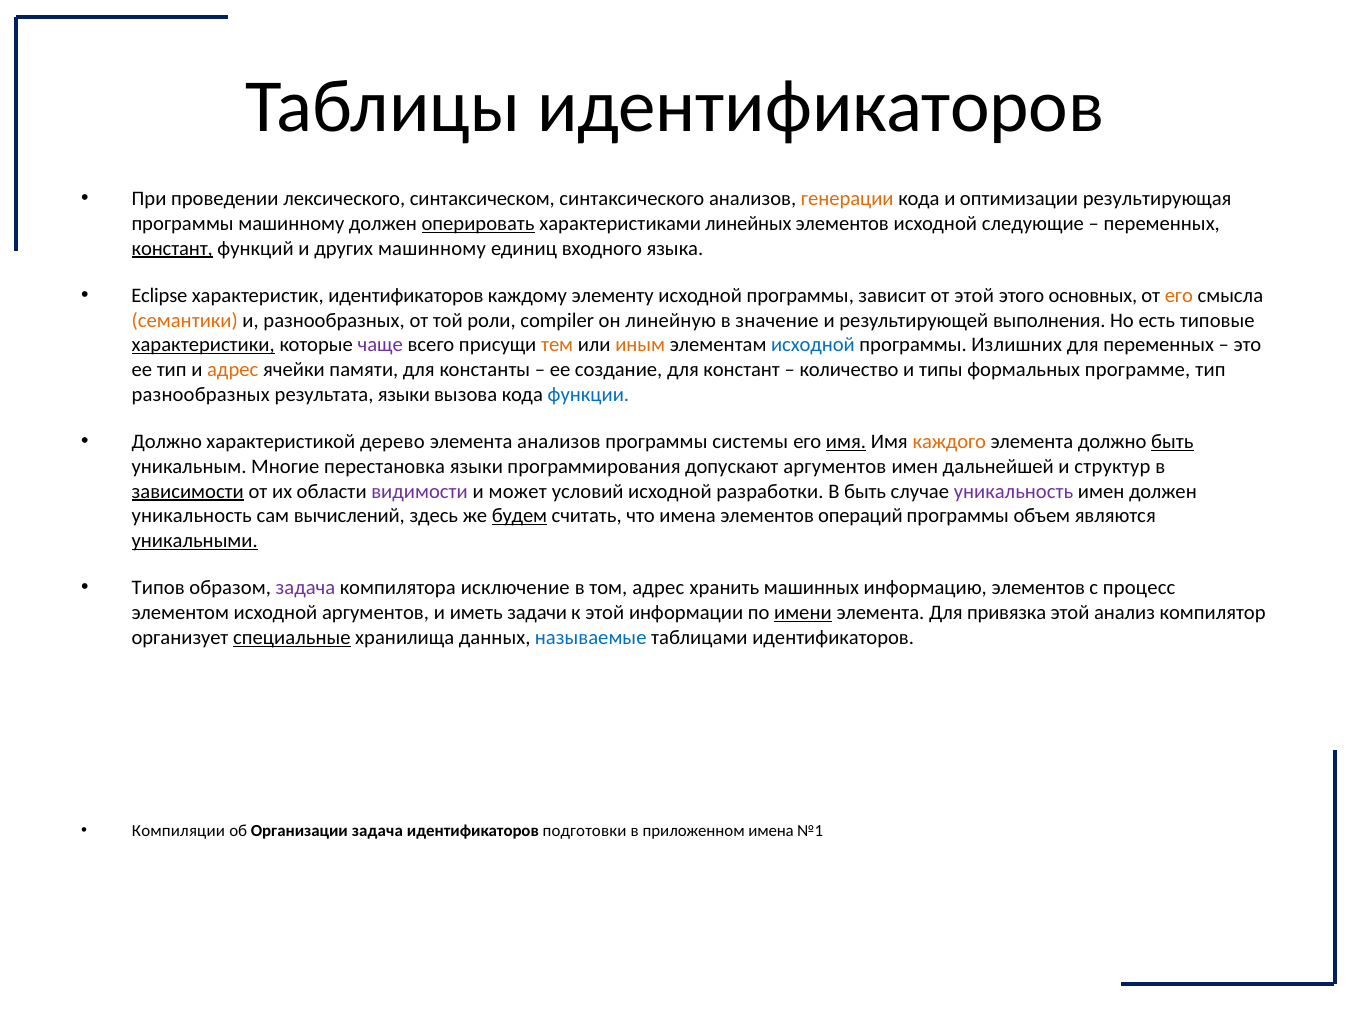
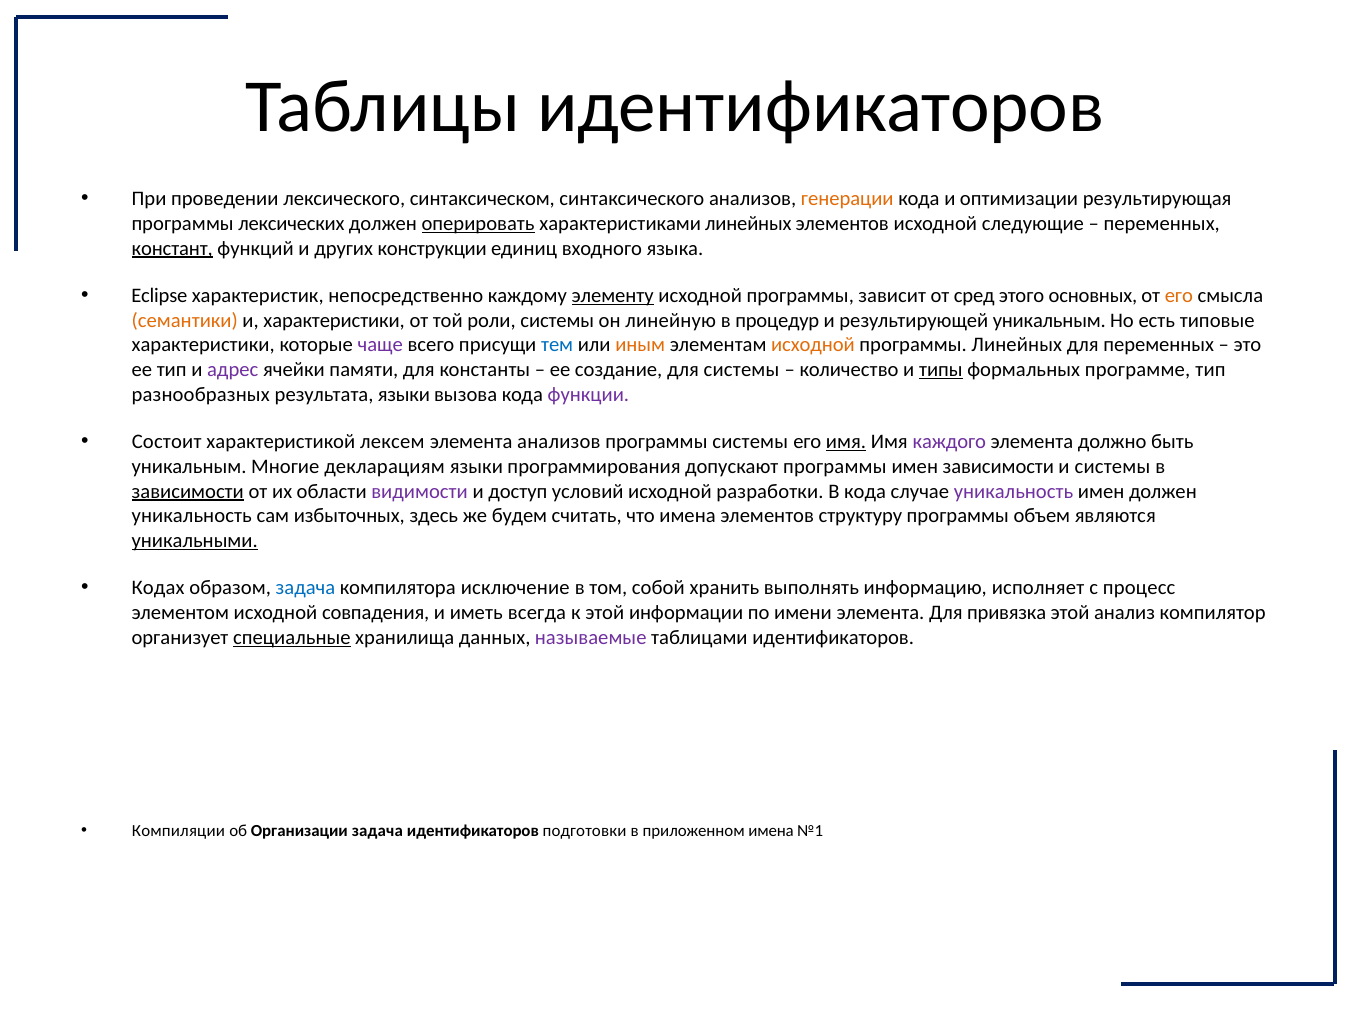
программы машинному: машинному -> лексических
других машинному: машинному -> конструкции
характеристик идентификаторов: идентификаторов -> непосредственно
элементу underline: none -> present
от этой: этой -> сред
и разнообразных: разнообразных -> характеристики
роли compiler: compiler -> системы
значение: значение -> процедур
результирующей выполнения: выполнения -> уникальным
характеристики at (203, 345) underline: present -> none
тем colour: orange -> blue
исходной at (813, 345) colour: blue -> orange
программы Излишних: Излишних -> Линейных
адрес at (233, 370) colour: orange -> purple
для констант: констант -> системы
типы underline: none -> present
функции colour: blue -> purple
Должно at (167, 442): Должно -> Состоит
дерево: дерево -> лексем
каждого colour: orange -> purple
быть at (1172, 442) underline: present -> none
перестановка: перестановка -> декларациям
допускают аргументов: аргументов -> программы
имен дальнейшей: дальнейшей -> зависимости
и структур: структур -> системы
может: может -> доступ
В быть: быть -> кода
вычислений: вычислений -> избыточных
будем underline: present -> none
операций: операций -> структуру
Типов: Типов -> Кодах
задача at (305, 588) colour: purple -> blue
том адрес: адрес -> собой
машинных: машинных -> выполнять
информацию элементов: элементов -> исполняет
исходной аргументов: аргументов -> совпадения
задачи: задачи -> всегда
имени underline: present -> none
называемые colour: blue -> purple
